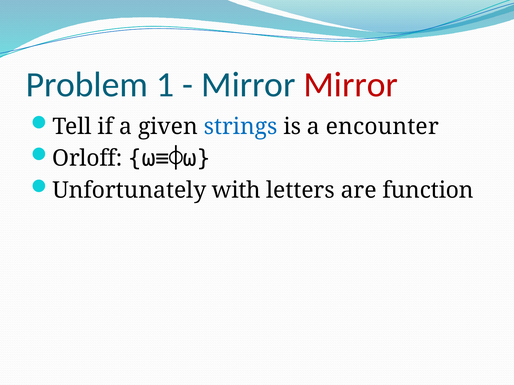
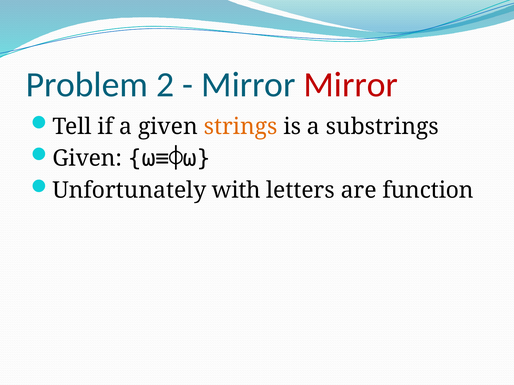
1: 1 -> 2
strings colour: blue -> orange
encounter: encounter -> substrings
Orloff at (87, 159): Orloff -> Given
